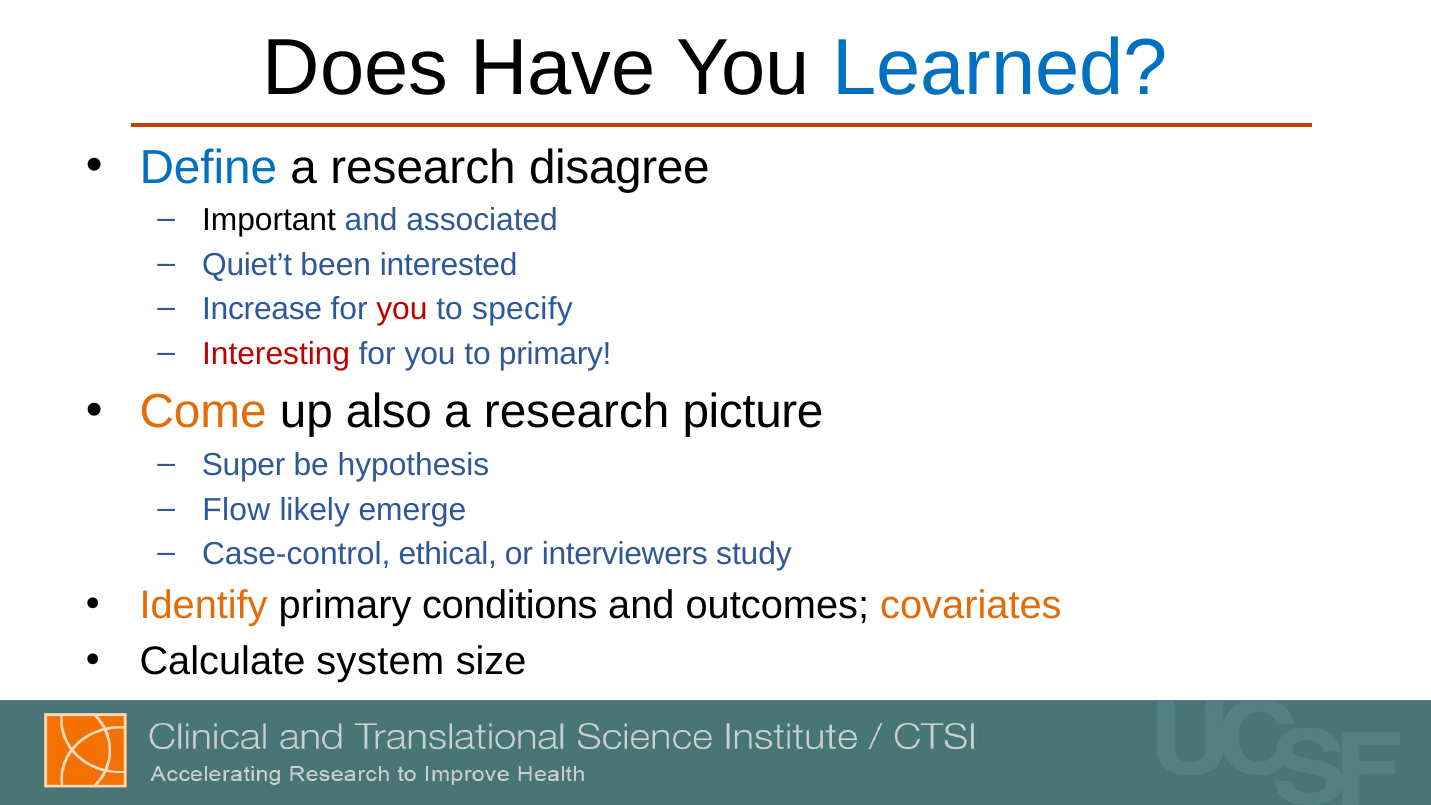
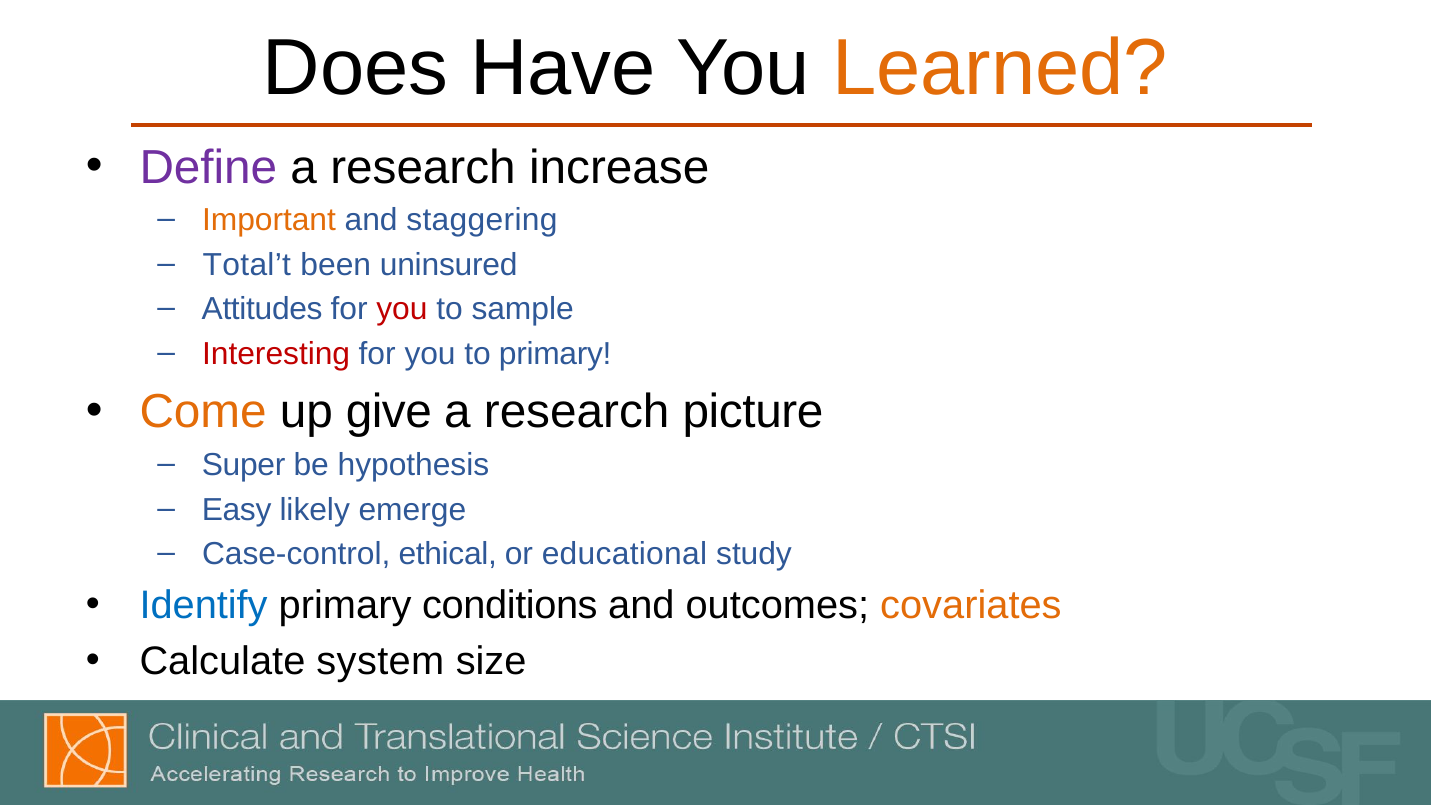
Learned colour: blue -> orange
Define colour: blue -> purple
disagree: disagree -> increase
Important colour: black -> orange
associated: associated -> staggering
Quiet’t: Quiet’t -> Total’t
interested: interested -> uninsured
Increase: Increase -> Attitudes
specify: specify -> sample
also: also -> give
Flow: Flow -> Easy
interviewers: interviewers -> educational
Identify colour: orange -> blue
